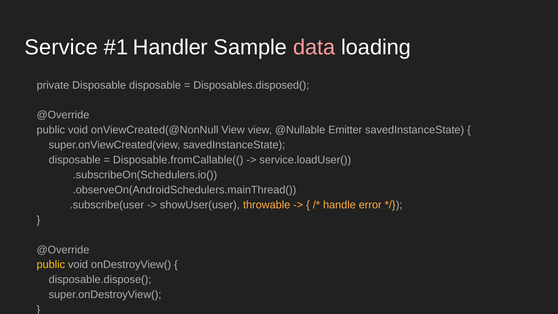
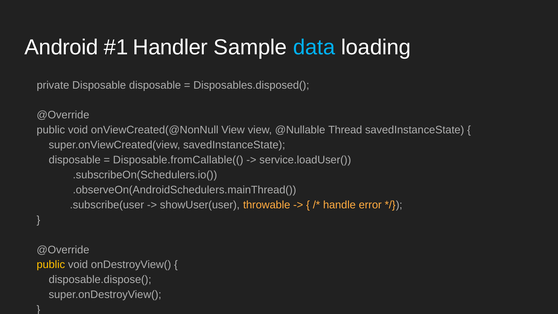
Service: Service -> Android
data colour: pink -> light blue
Emitter: Emitter -> Thread
